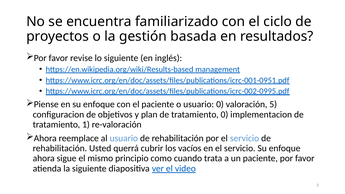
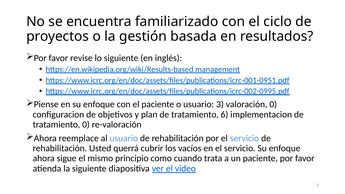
usuario 0: 0 -> 3
valoración 5: 5 -> 0
tratamiento 0: 0 -> 6
tratamiento 1: 1 -> 0
